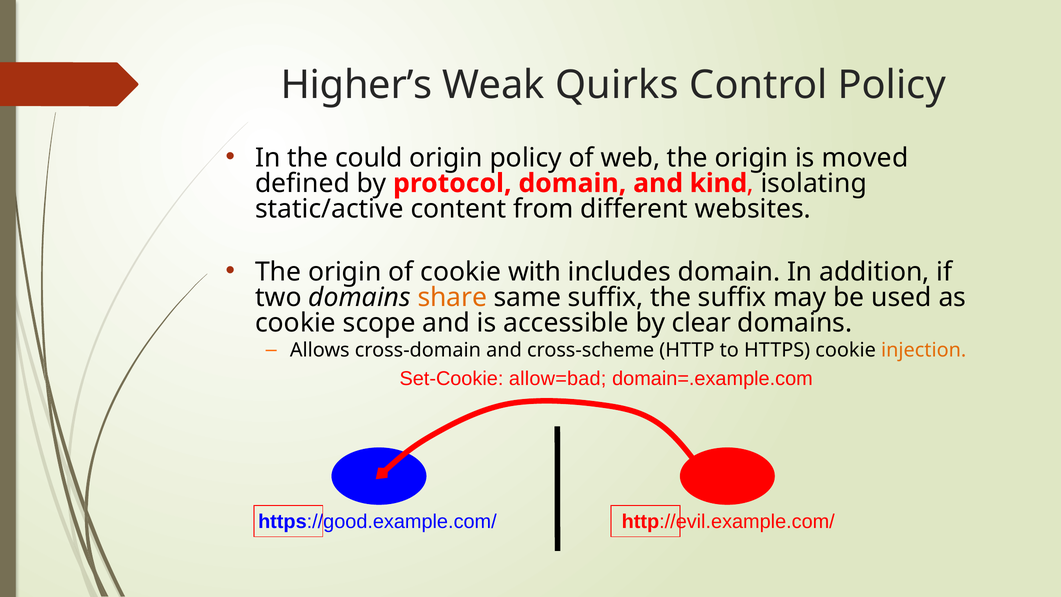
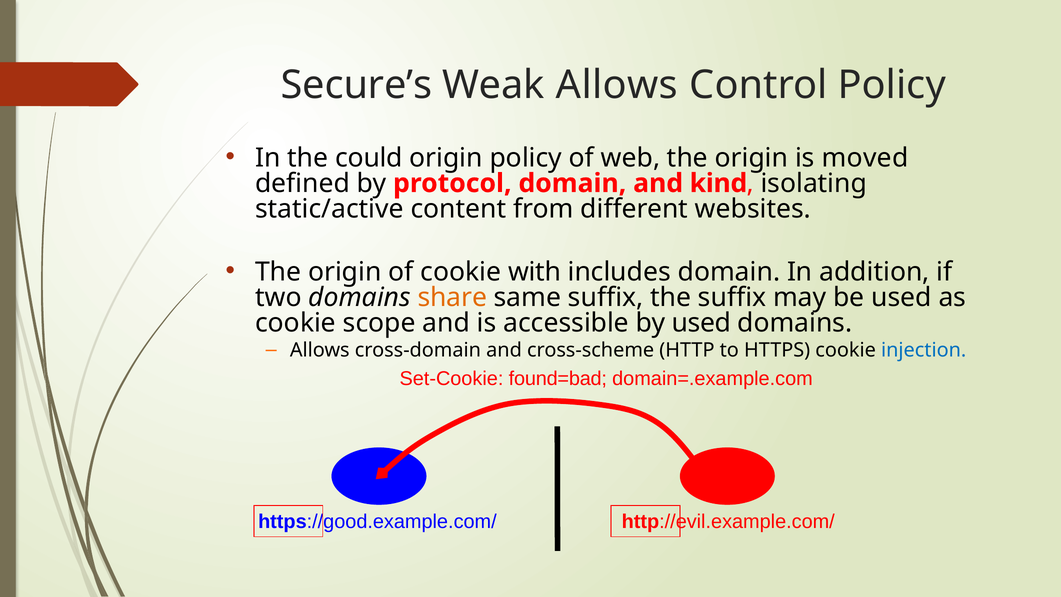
Higher’s: Higher’s -> Secure’s
Weak Quirks: Quirks -> Allows
by clear: clear -> used
injection colour: orange -> blue
allow=bad: allow=bad -> found=bad
